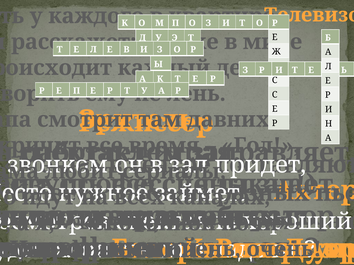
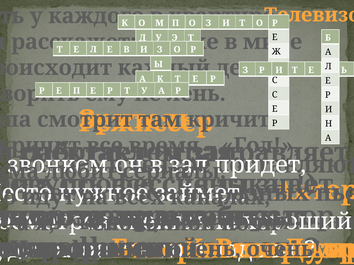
давних at (228, 120): давних -> кричит
